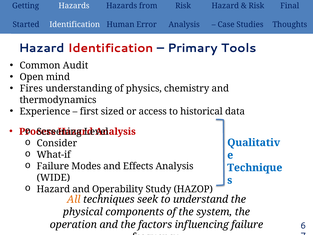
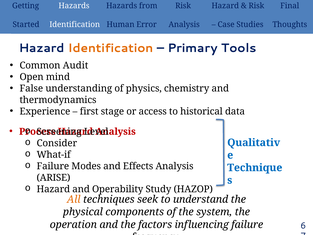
Identification at (111, 48) colour: red -> orange
Fires: Fires -> False
sized: sized -> stage
WIDE: WIDE -> ARISE
